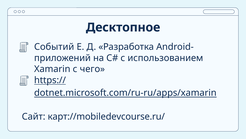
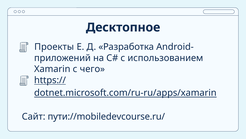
Событий: Событий -> Проекты
карт://mobiledevcourse.ru/: карт://mobiledevcourse.ru/ -> пути://mobiledevcourse.ru/
